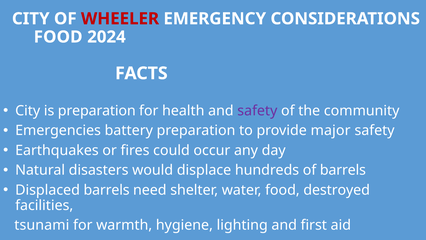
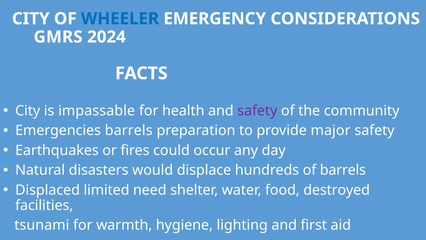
WHEELER colour: red -> blue
FOOD at (58, 37): FOOD -> GMRS
is preparation: preparation -> impassable
Emergencies battery: battery -> barrels
Displaced barrels: barrels -> limited
